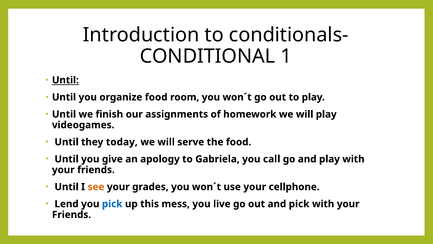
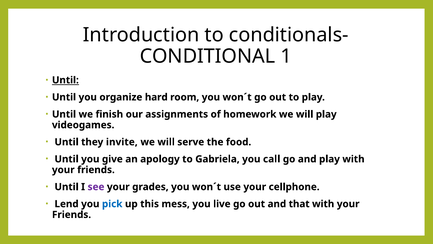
organize food: food -> hard
today: today -> invite
see colour: orange -> purple
and pick: pick -> that
